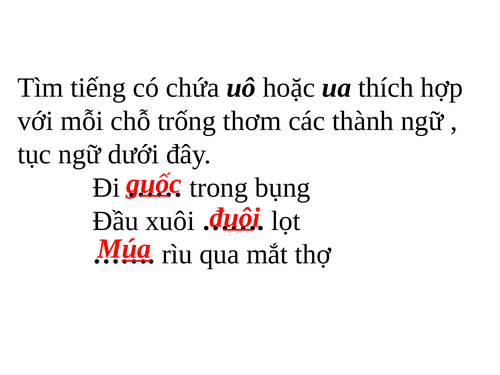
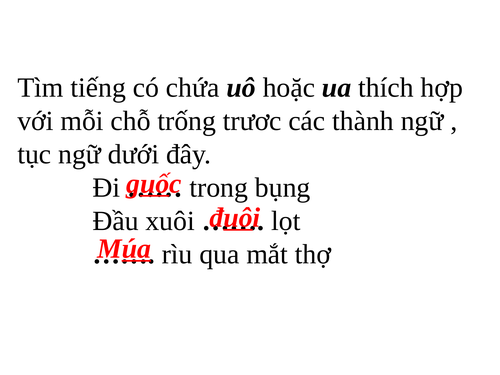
thơm: thơm -> trươc
